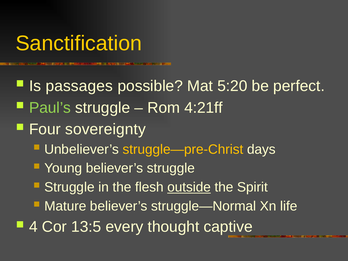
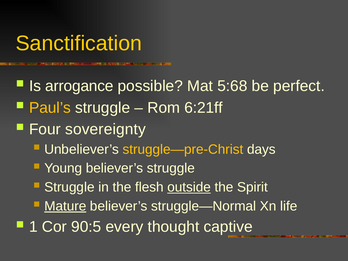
passages: passages -> arrogance
5:20: 5:20 -> 5:68
Paul’s colour: light green -> yellow
4:21ff: 4:21ff -> 6:21ff
Mature underline: none -> present
4: 4 -> 1
13:5: 13:5 -> 90:5
